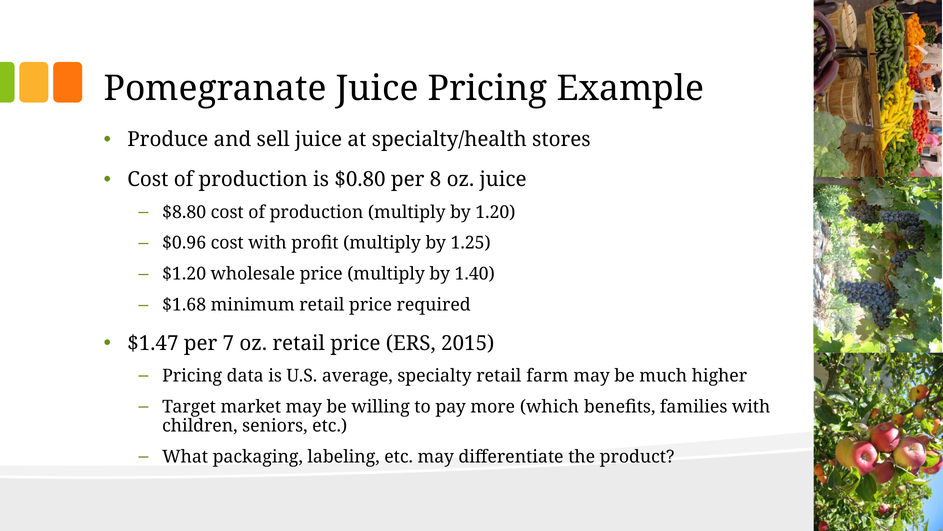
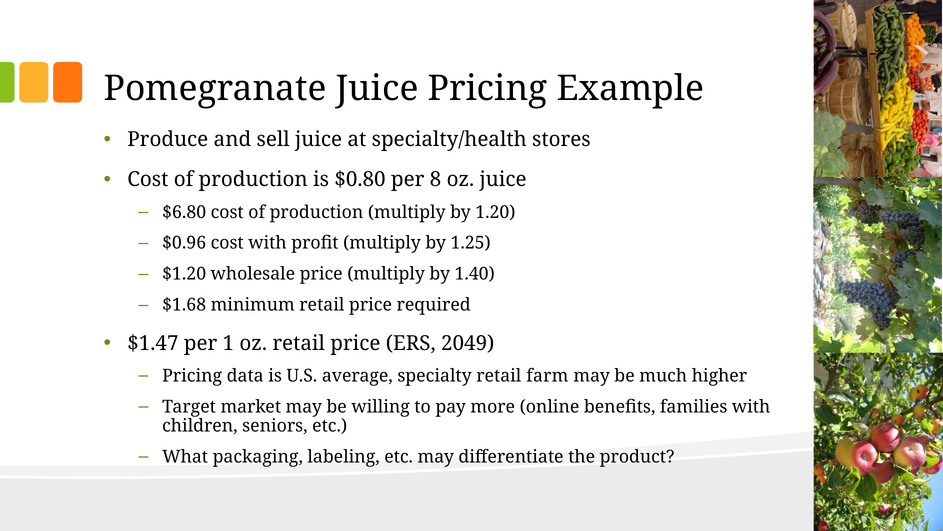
$8.80: $8.80 -> $6.80
7: 7 -> 1
2015: 2015 -> 2049
which: which -> online
